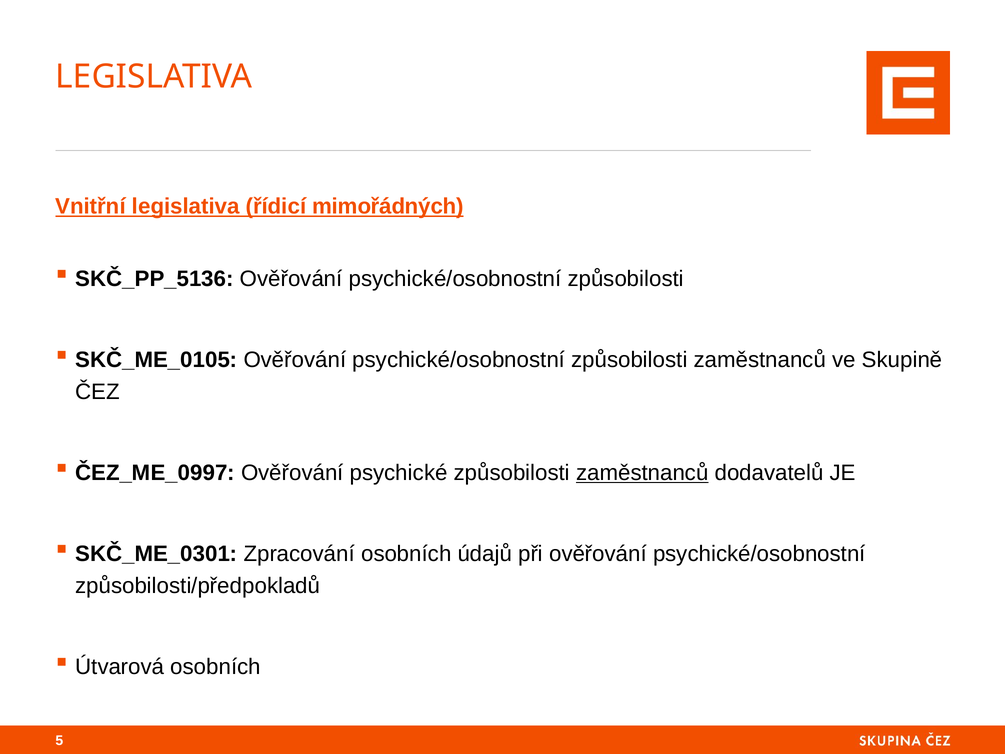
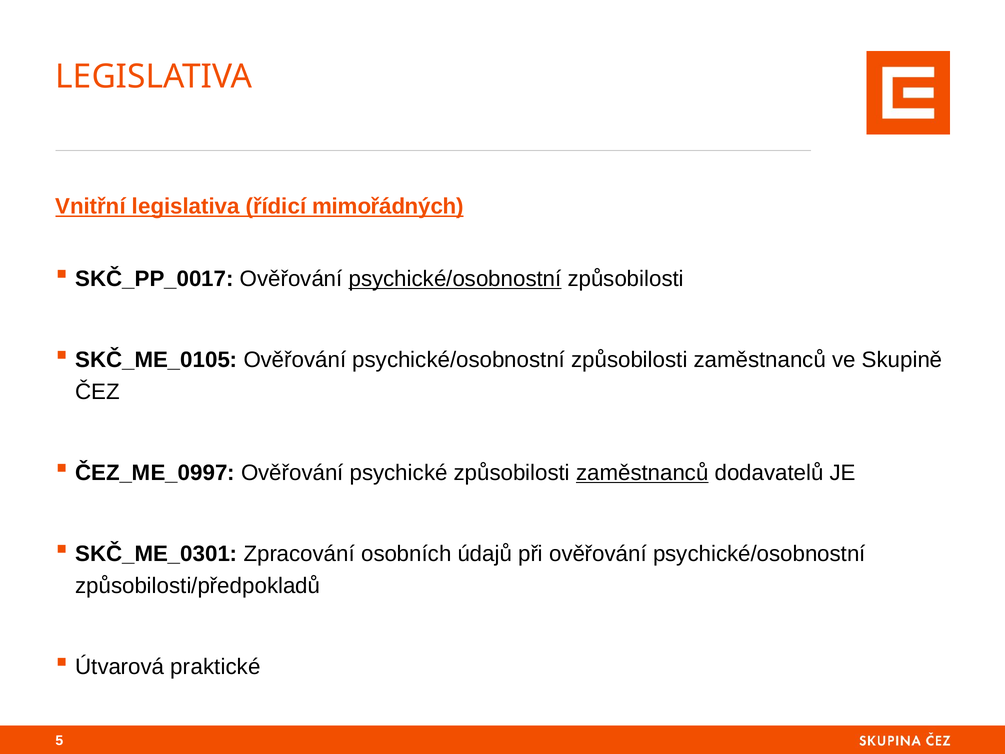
SKČ_PP_5136: SKČ_PP_5136 -> SKČ_PP_0017
psychické/osobnostní at (455, 279) underline: none -> present
Útvarová osobních: osobních -> praktické
